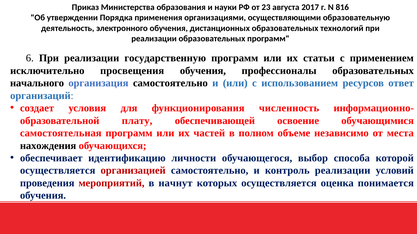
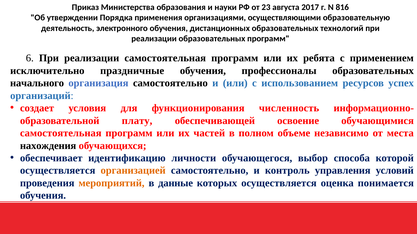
реализации государственную: государственную -> самостоятельная
статьи: статьи -> ребята
просвещения: просвещения -> праздничные
ответ: ответ -> успех
организацией colour: red -> orange
контроль реализации: реализации -> управления
мероприятий colour: red -> orange
начнут: начнут -> данные
